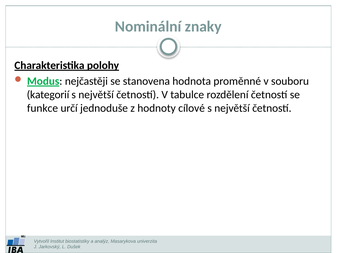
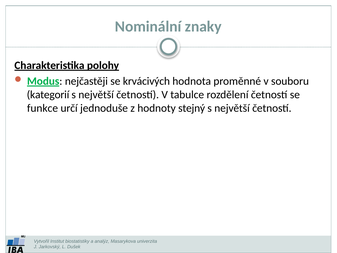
stanovena: stanovena -> krvácivých
cílové: cílové -> stejný
